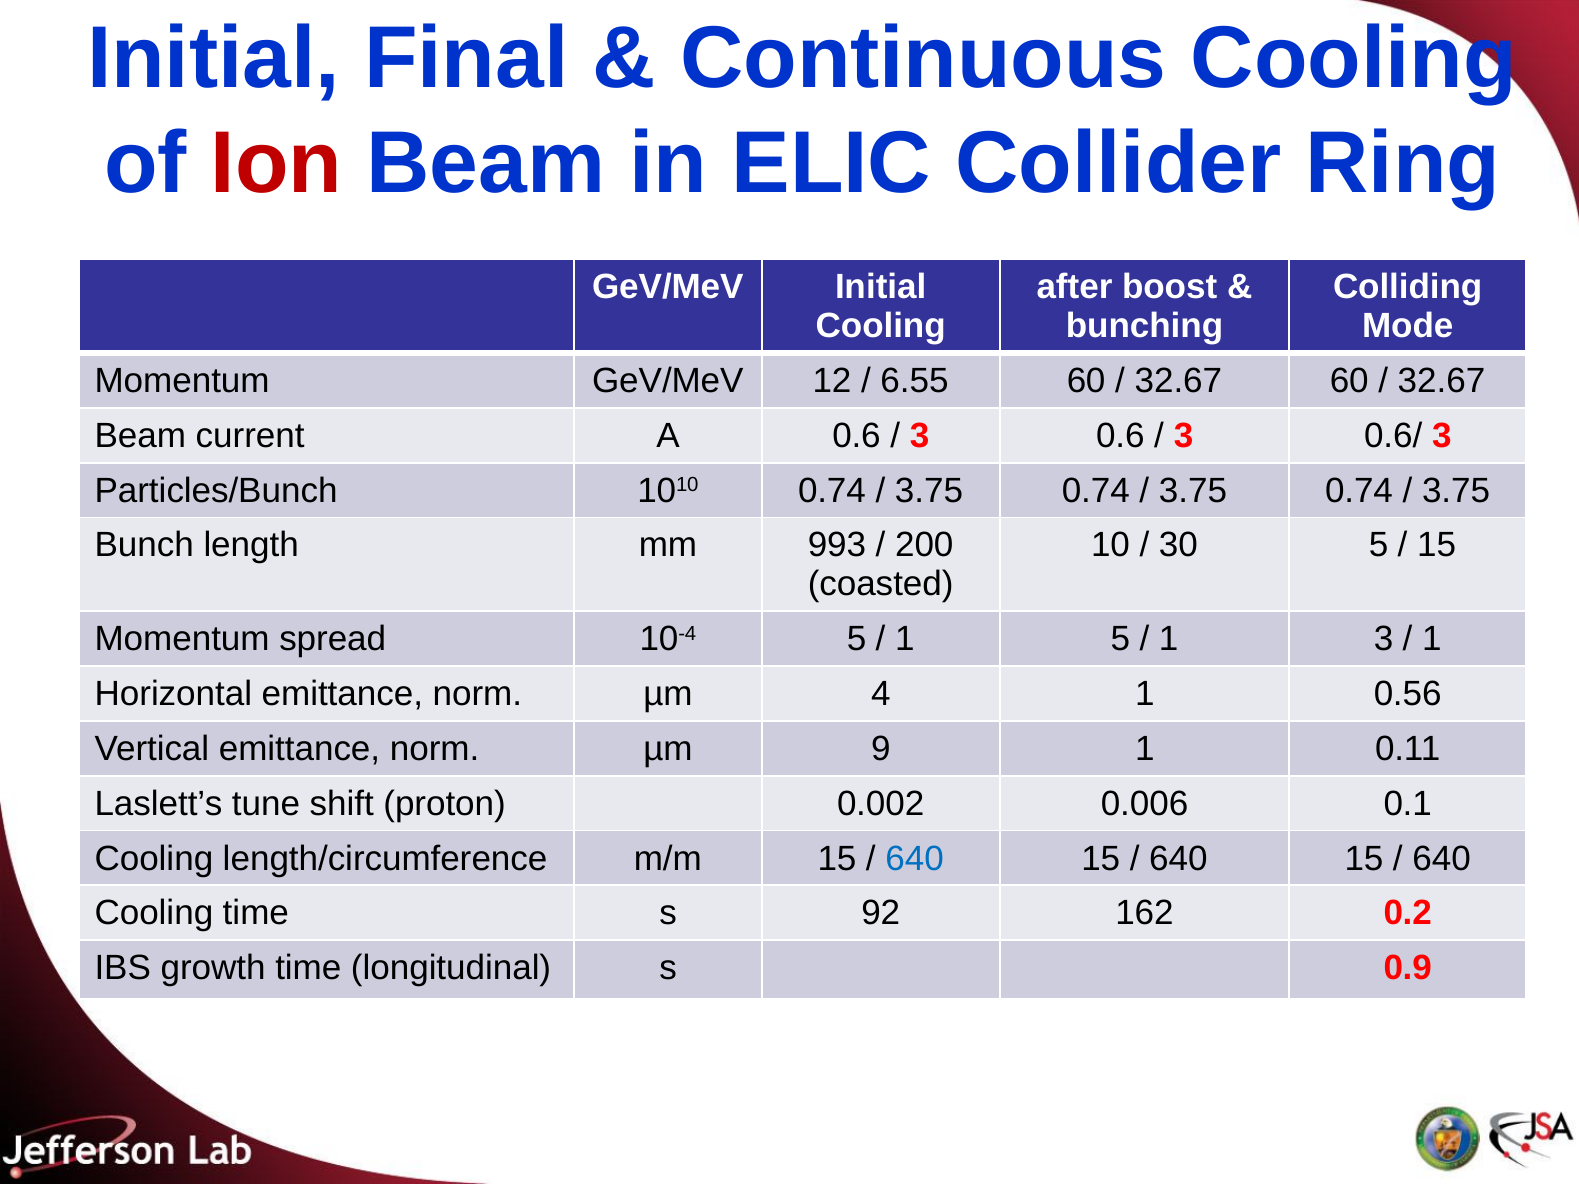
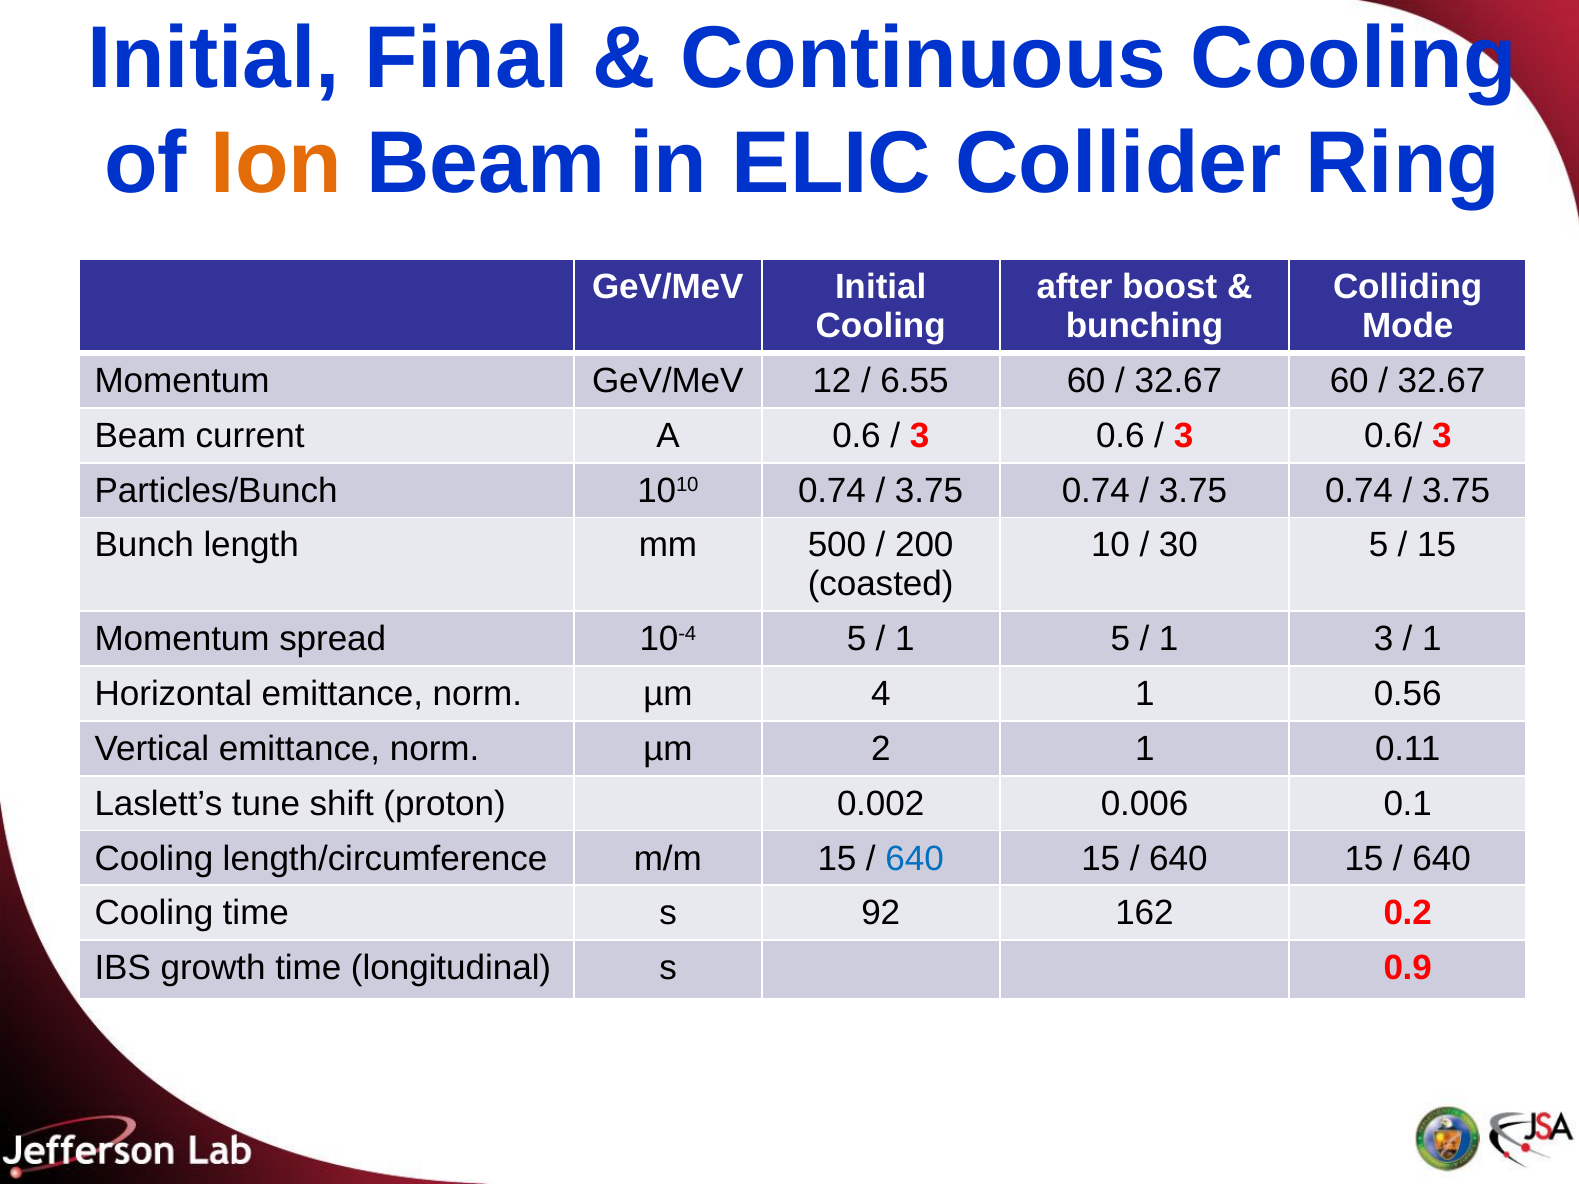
Ion colour: red -> orange
993: 993 -> 500
9: 9 -> 2
